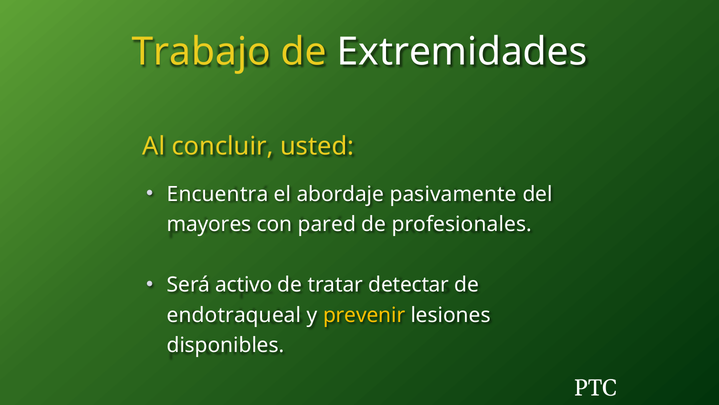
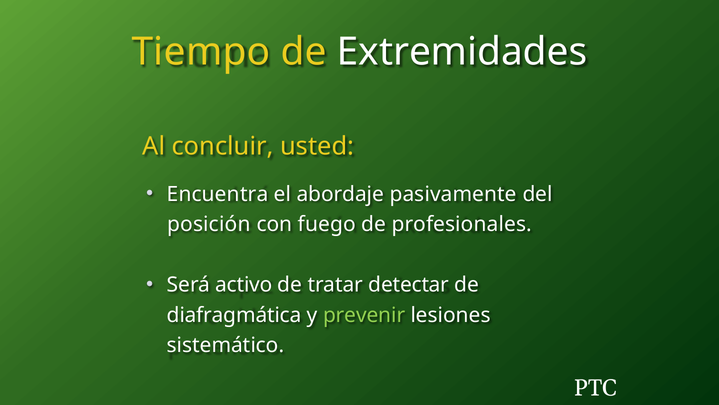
Trabajo: Trabajo -> Tiempo
mayores: mayores -> posición
pared: pared -> fuego
endotraqueal: endotraqueal -> diafragmática
prevenir colour: yellow -> light green
disponibles: disponibles -> sistemático
